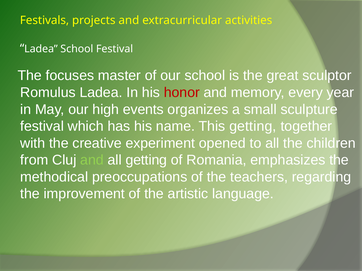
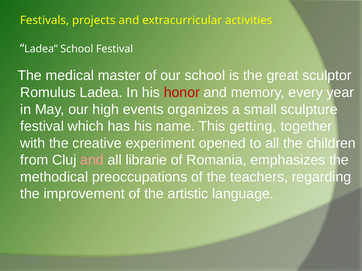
focuses: focuses -> medical
and at (92, 160) colour: light green -> pink
all getting: getting -> librarie
